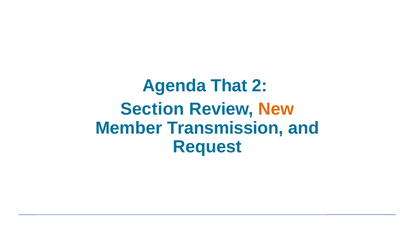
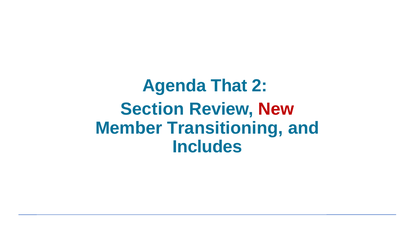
New colour: orange -> red
Transmission: Transmission -> Transitioning
Request: Request -> Includes
